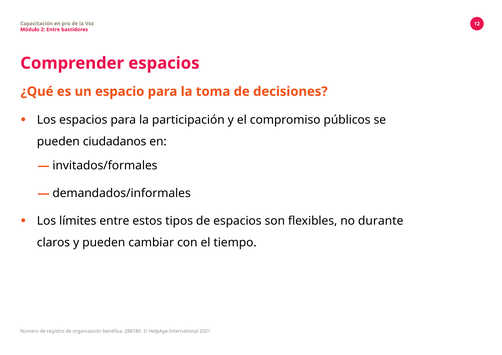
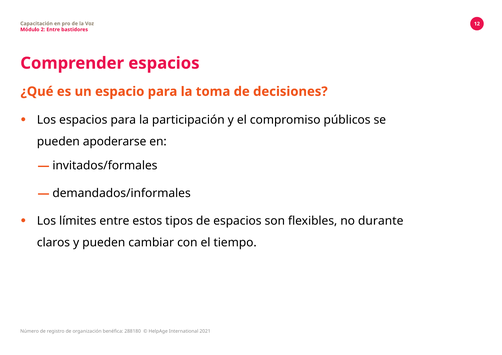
ciudadanos: ciudadanos -> apoderarse
